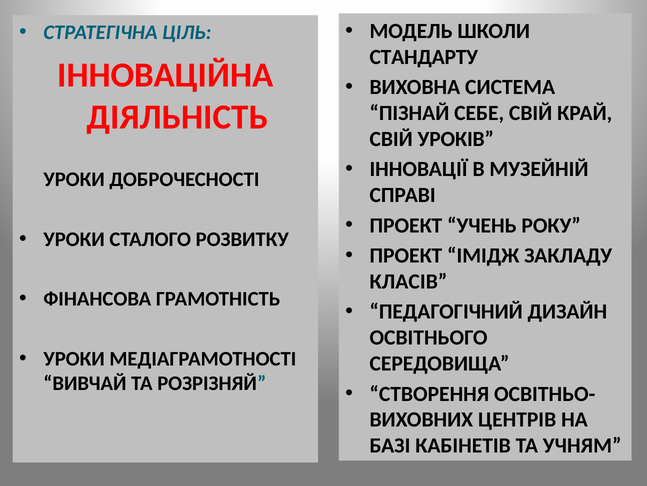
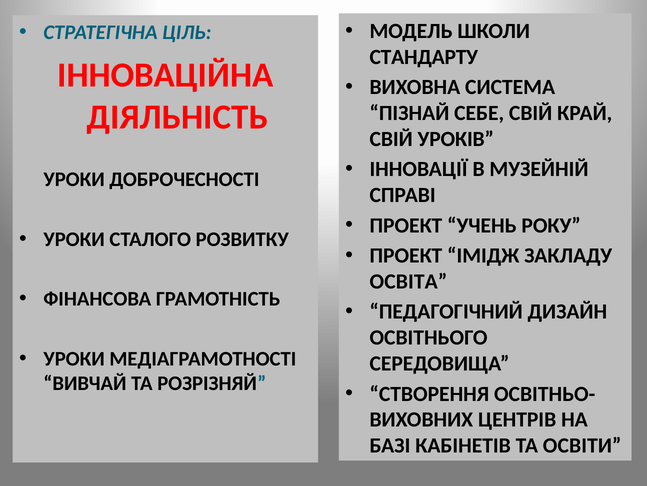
КЛАСІВ: КЛАСІВ -> ОСВІТА
УЧНЯМ: УЧНЯМ -> ОСВІТИ
